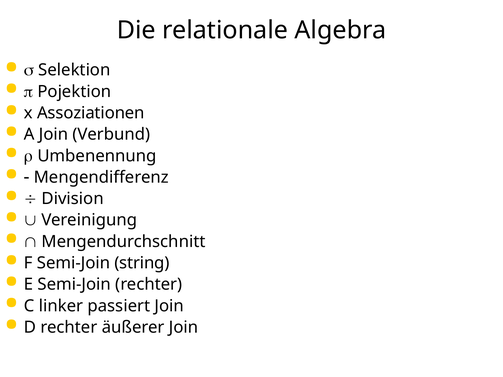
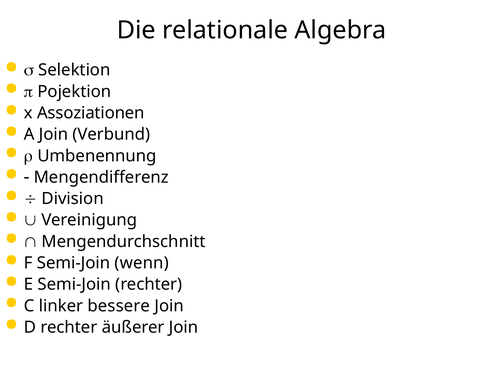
string: string -> wenn
passiert: passiert -> bessere
